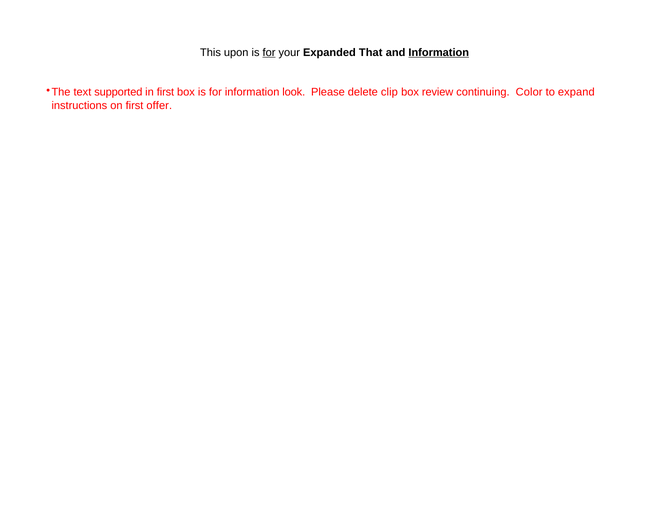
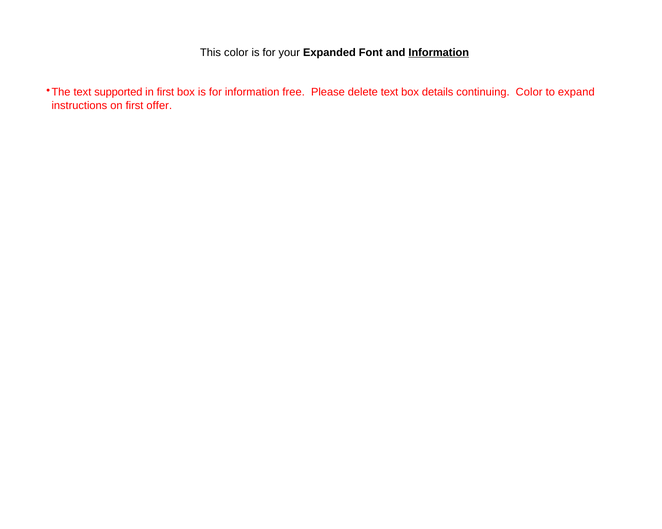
This upon: upon -> color
for at (269, 53) underline: present -> none
That: That -> Font
look: look -> free
delete clip: clip -> text
review: review -> details
